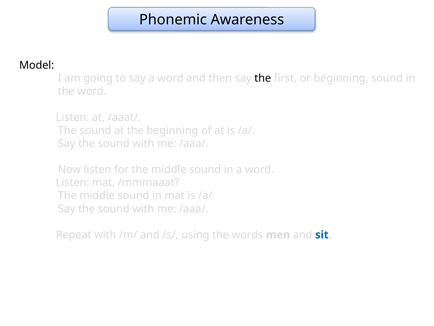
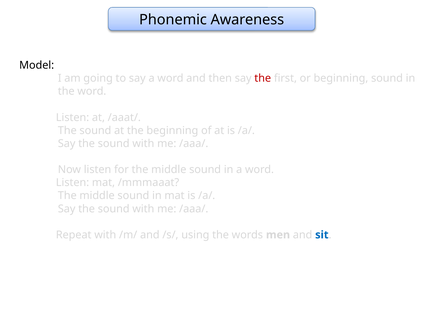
the at (263, 78) colour: black -> red
